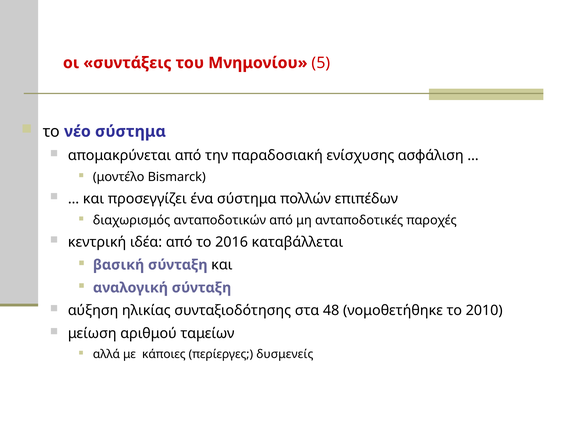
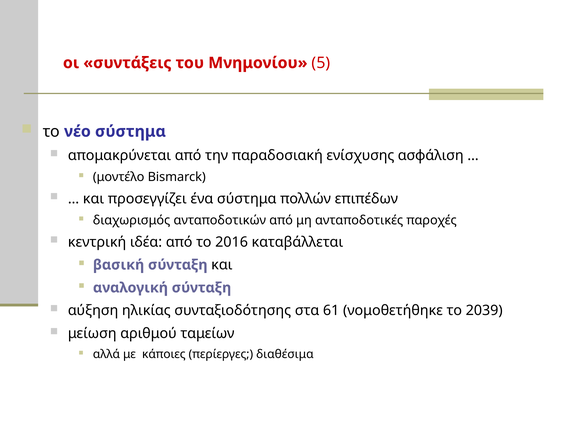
48: 48 -> 61
2010: 2010 -> 2039
δυσμενείς: δυσμενείς -> διαθέσιμα
